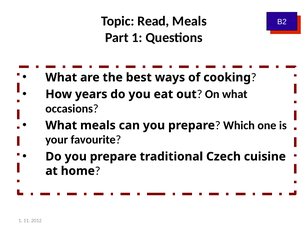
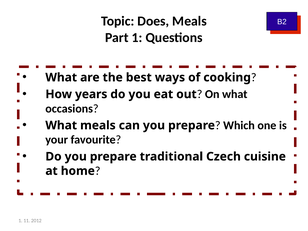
Read: Read -> Does
